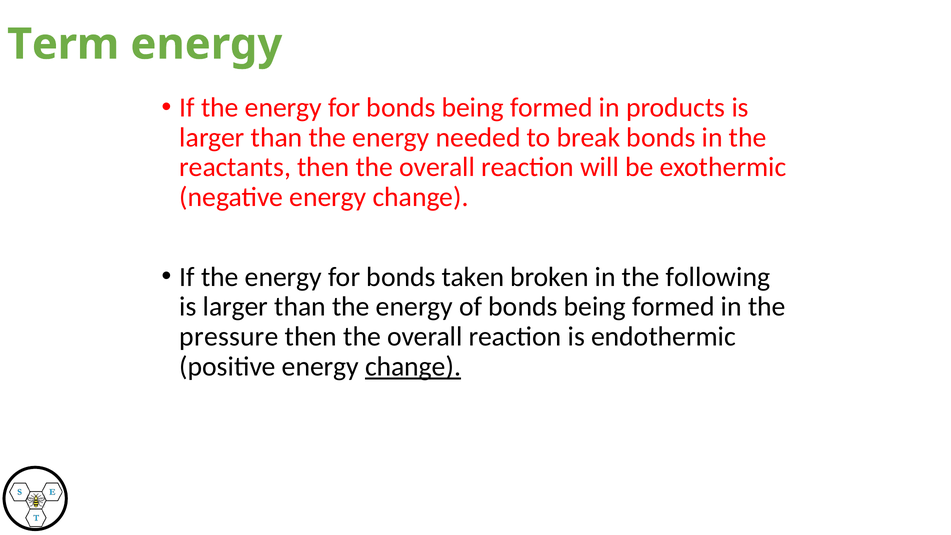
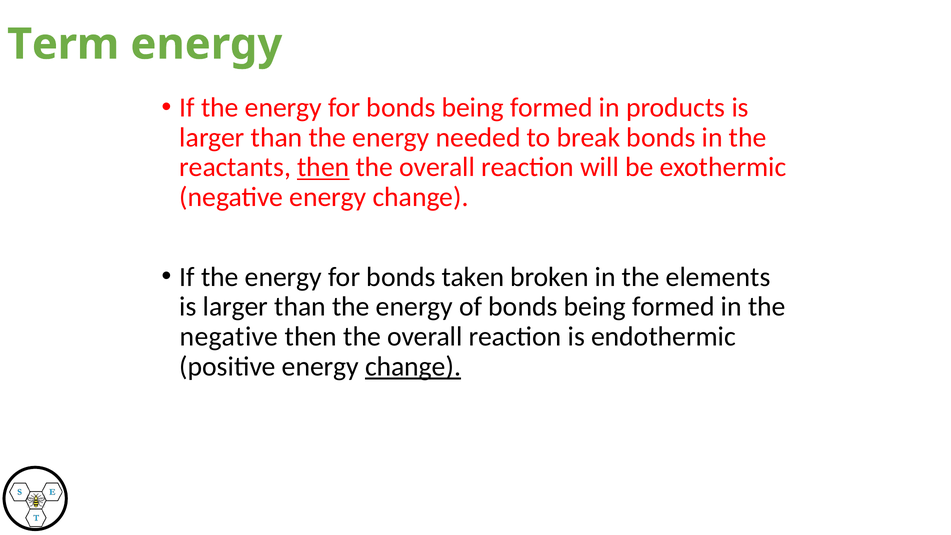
then at (323, 167) underline: none -> present
following: following -> elements
pressure at (229, 337): pressure -> negative
